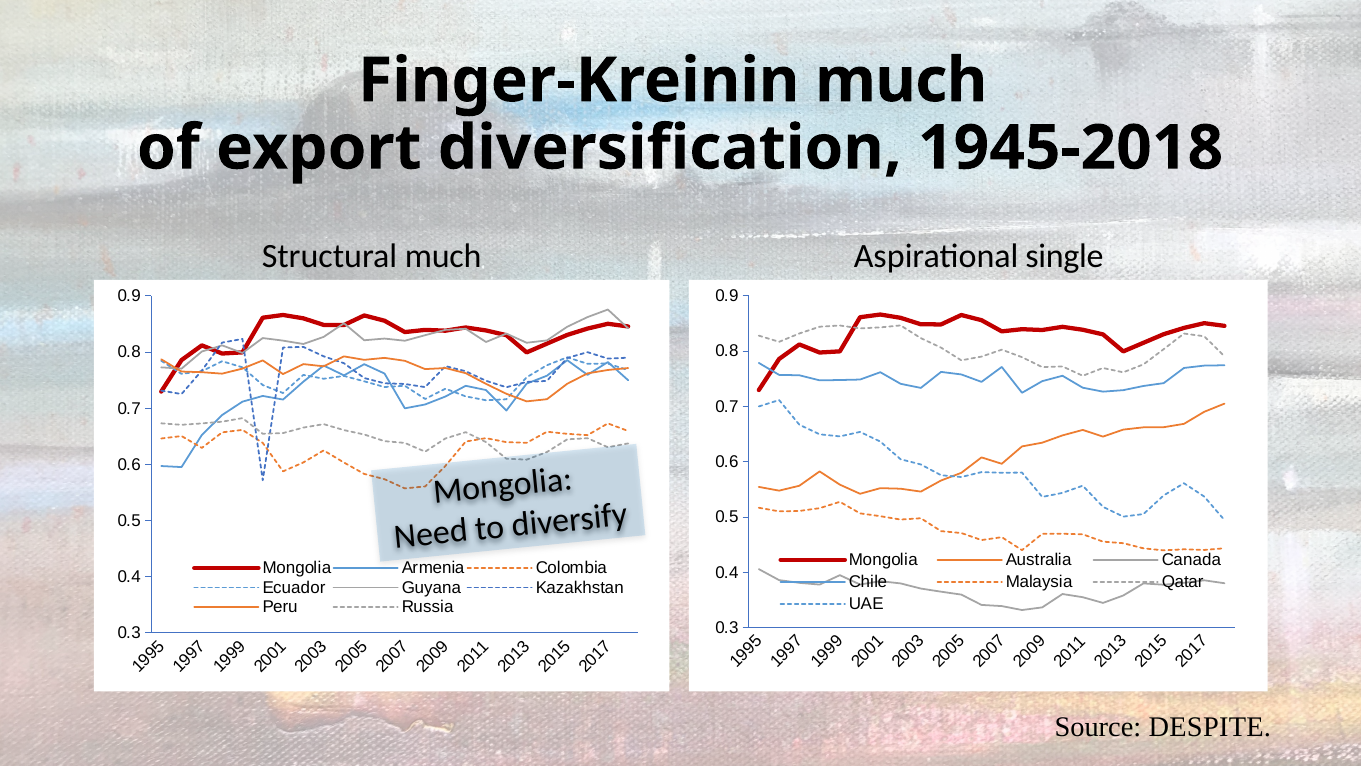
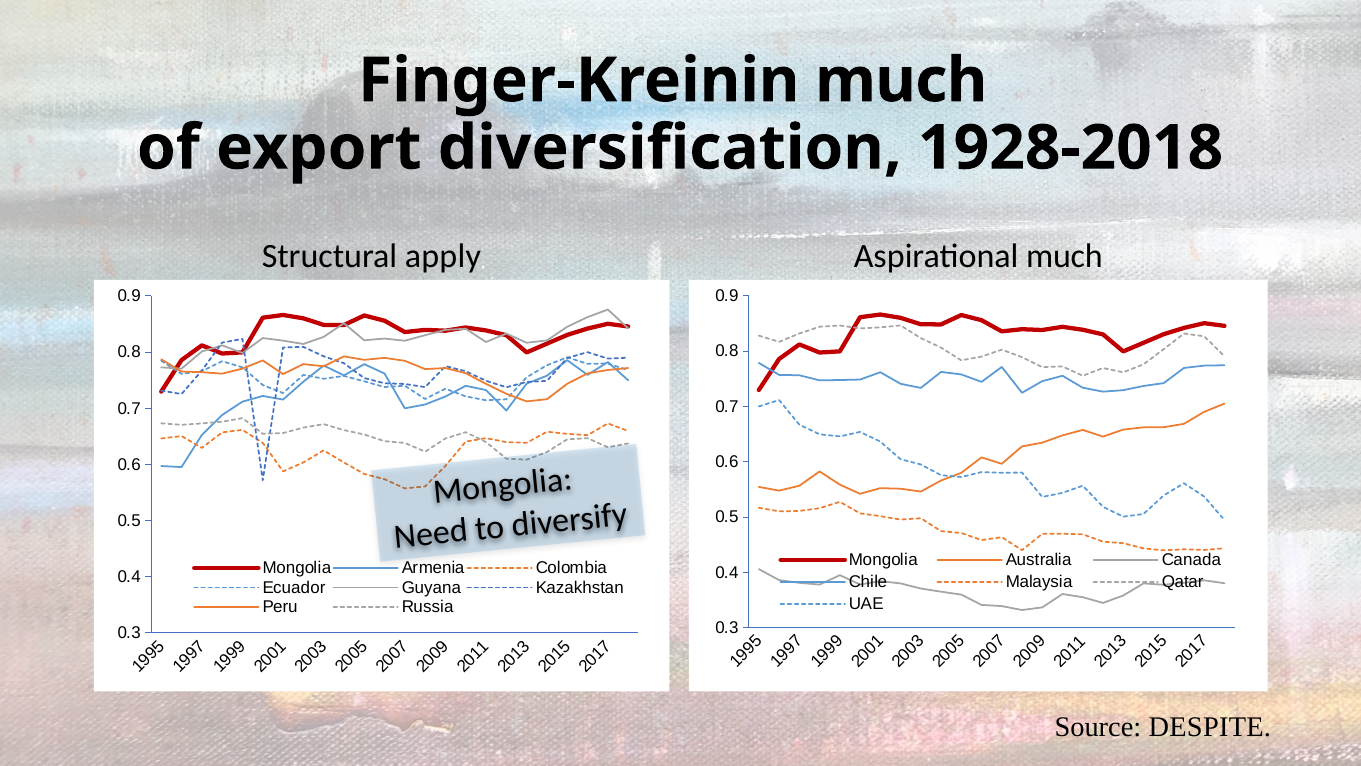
1945-2018: 1945-2018 -> 1928-2018
Structural much: much -> apply
Aspirational single: single -> much
